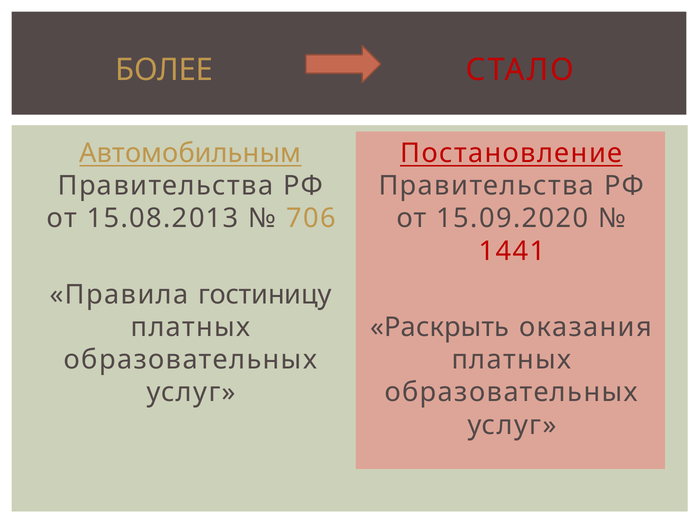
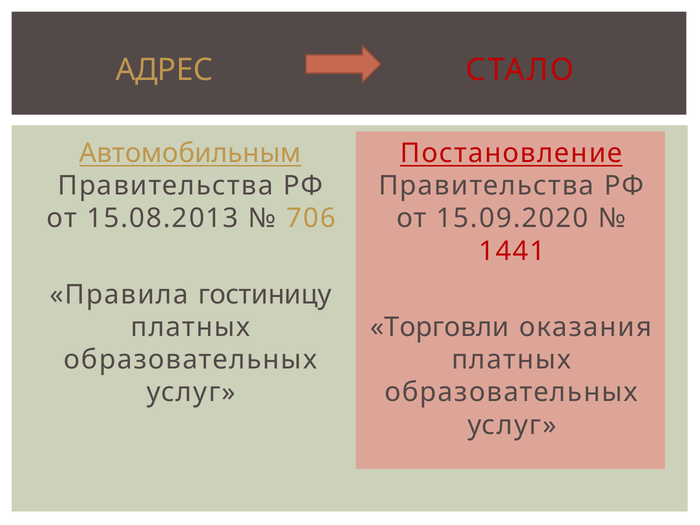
БОЛЕЕ: БОЛЕЕ -> АДРЕС
Раскрыть: Раскрыть -> Торговли
